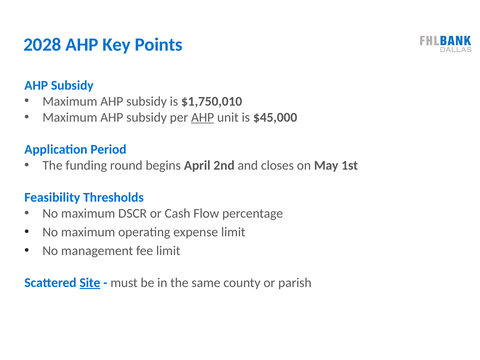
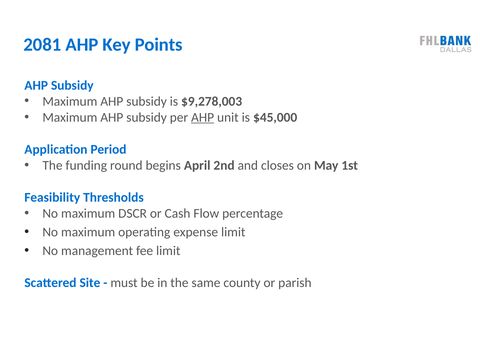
2028: 2028 -> 2081
$1,750,010: $1,750,010 -> $9,278,003
Site underline: present -> none
